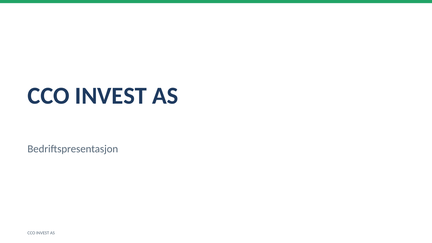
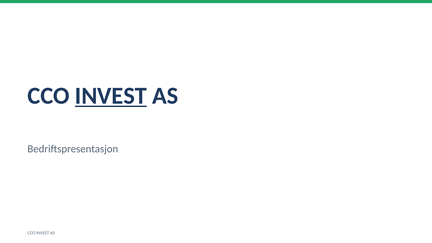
INVEST at (111, 96) underline: none -> present
